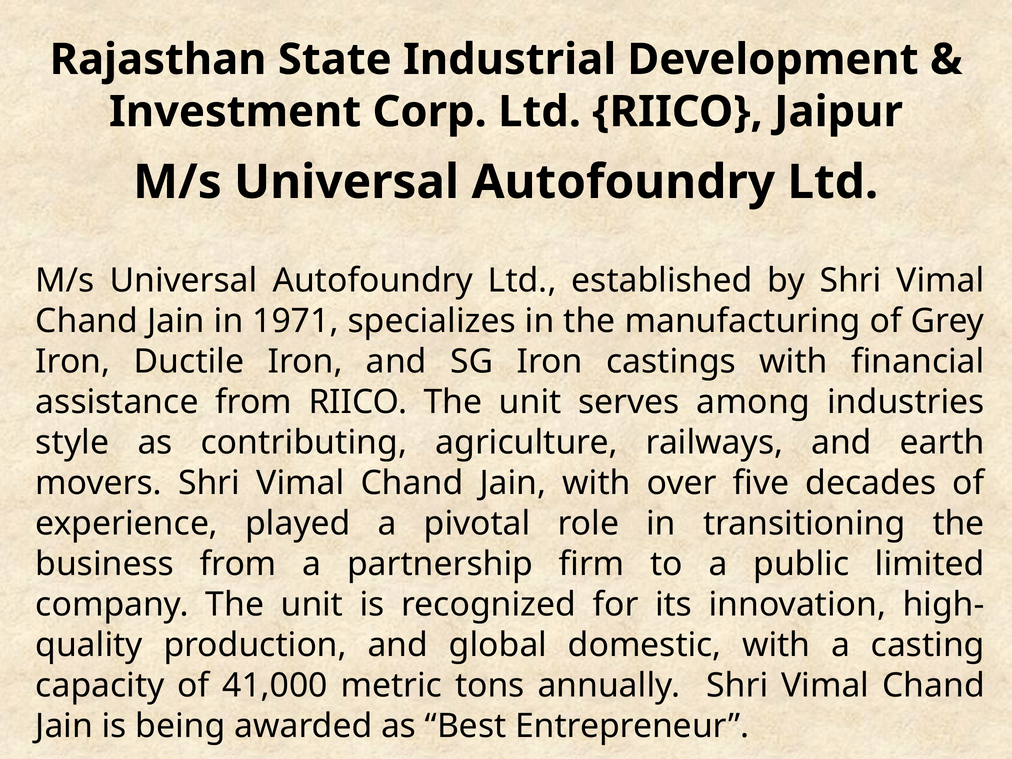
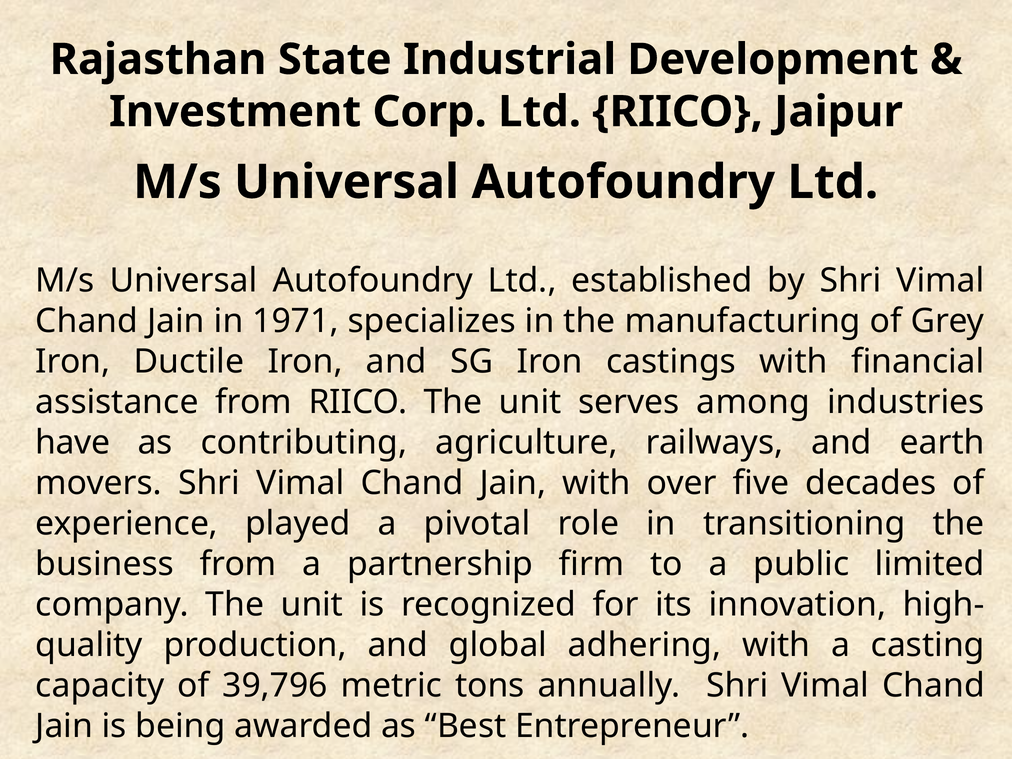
style: style -> have
domestic: domestic -> adhering
41,000: 41,000 -> 39,796
